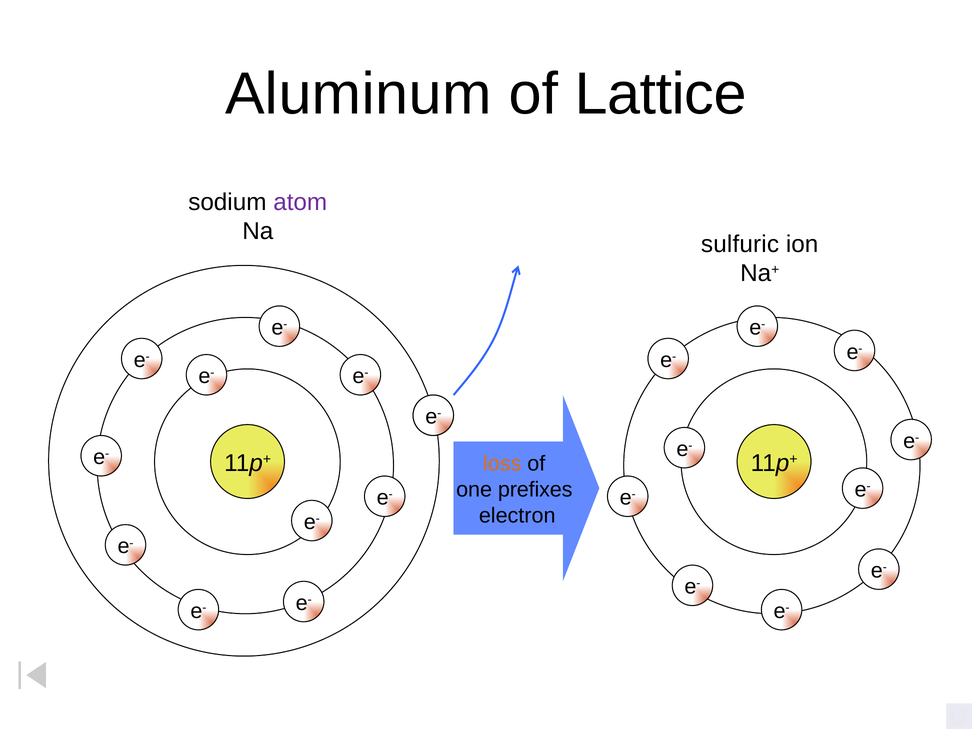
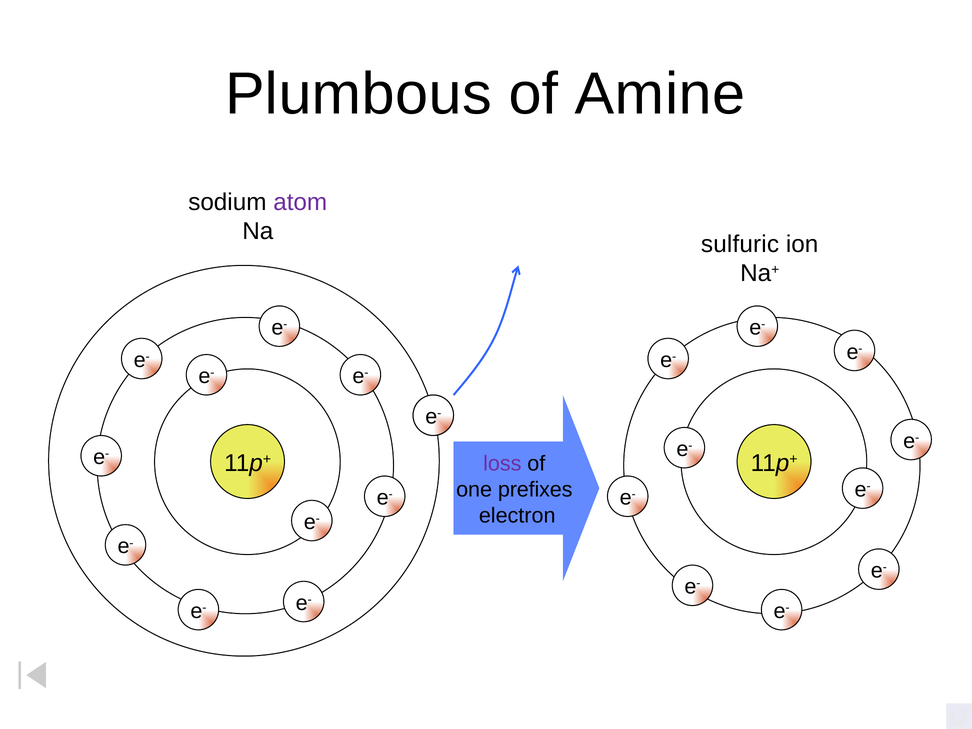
Aluminum: Aluminum -> Plumbous
Lattice: Lattice -> Amine
loss colour: orange -> purple
